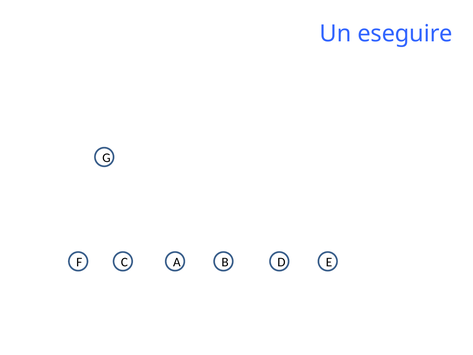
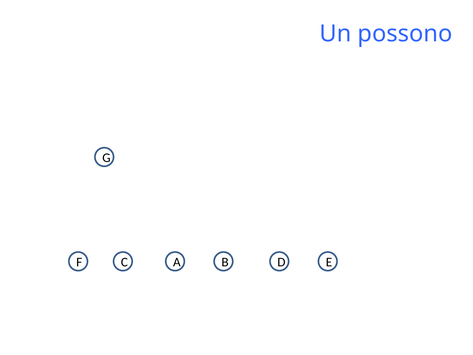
eseguire: eseguire -> possono
